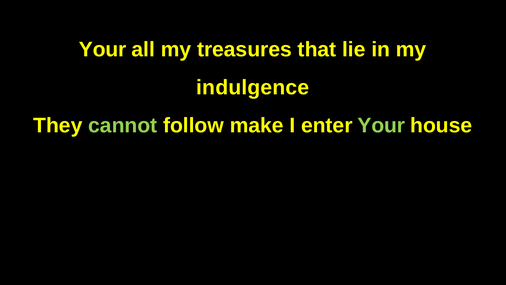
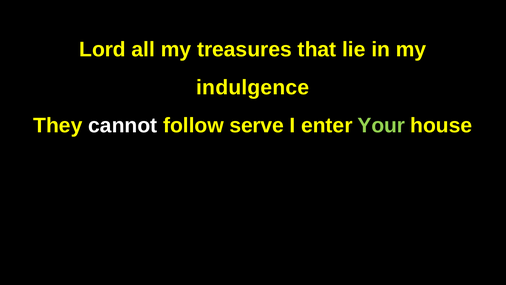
Your at (103, 50): Your -> Lord
cannot colour: light green -> white
make: make -> serve
